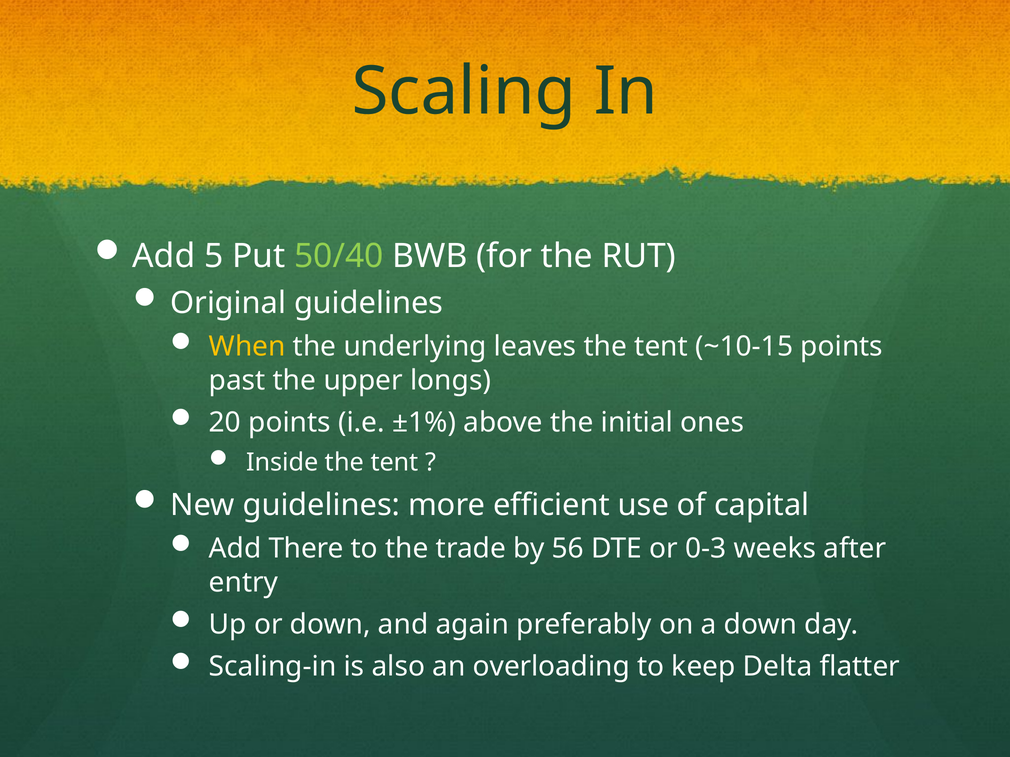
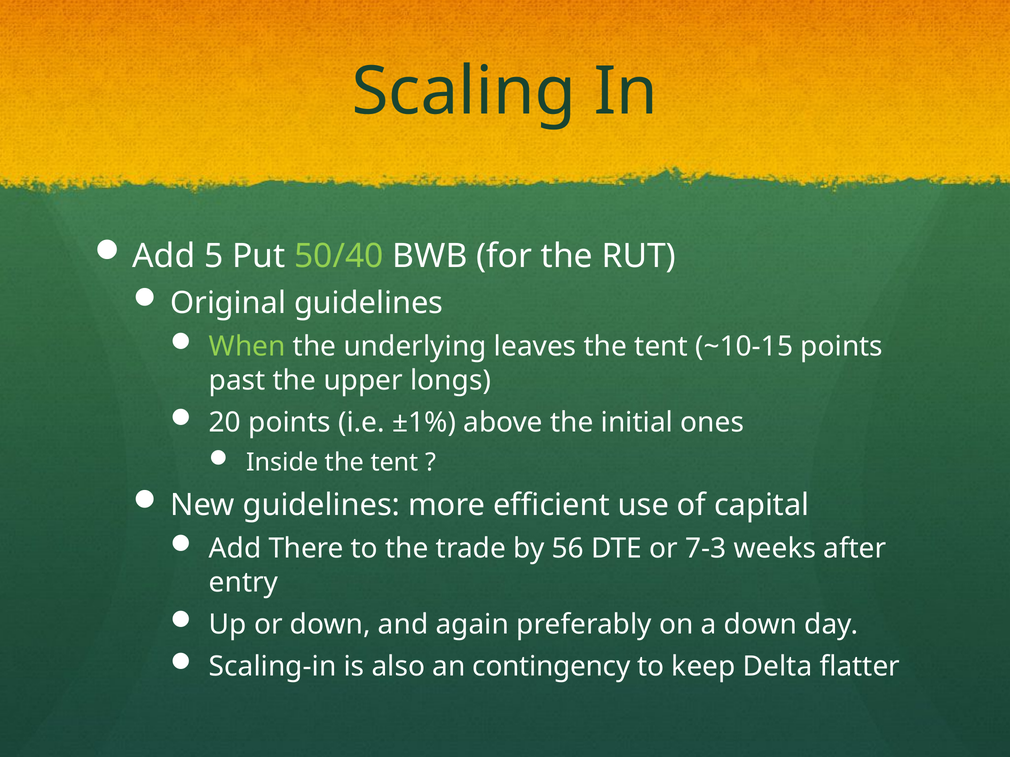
When colour: yellow -> light green
0-3: 0-3 -> 7-3
overloading: overloading -> contingency
